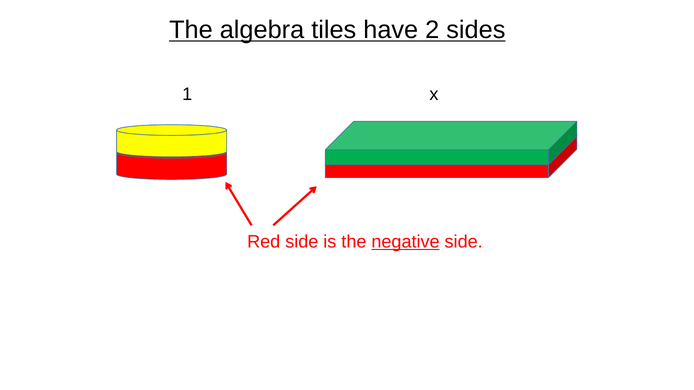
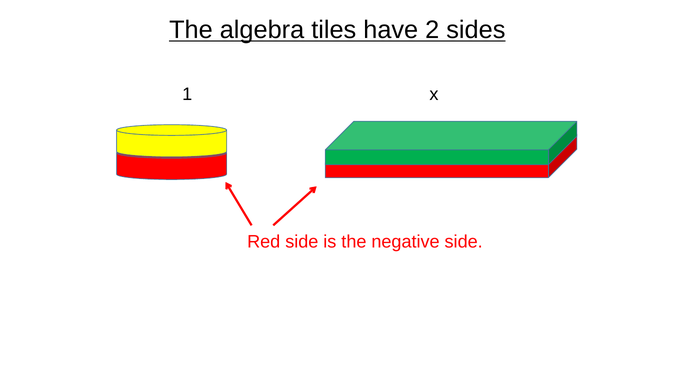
negative underline: present -> none
